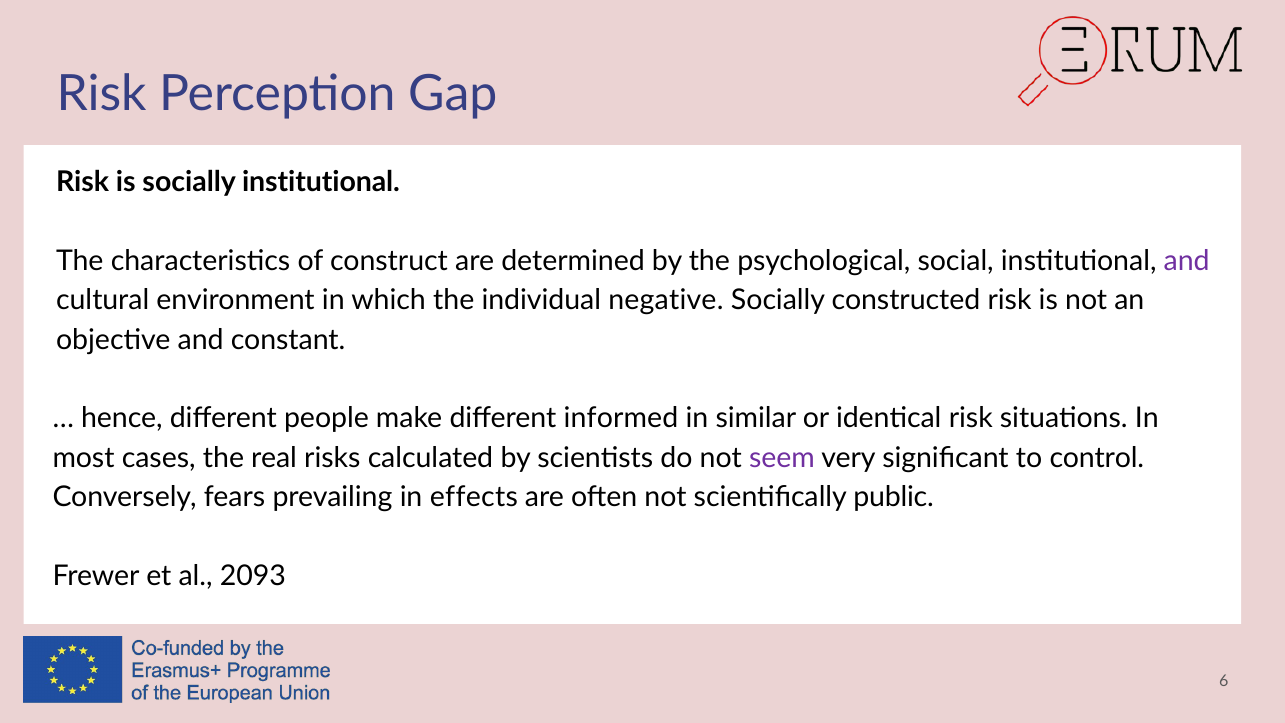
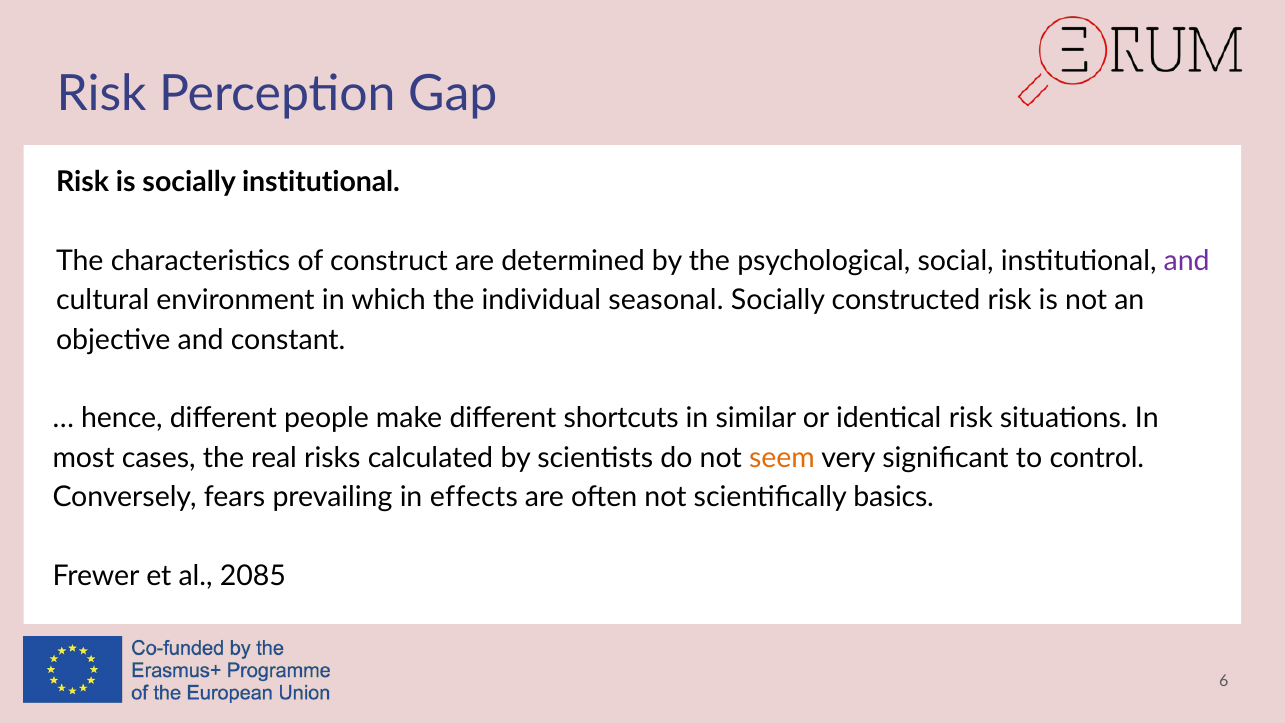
negative: negative -> seasonal
informed: informed -> shortcuts
seem colour: purple -> orange
public: public -> basics
2093: 2093 -> 2085
